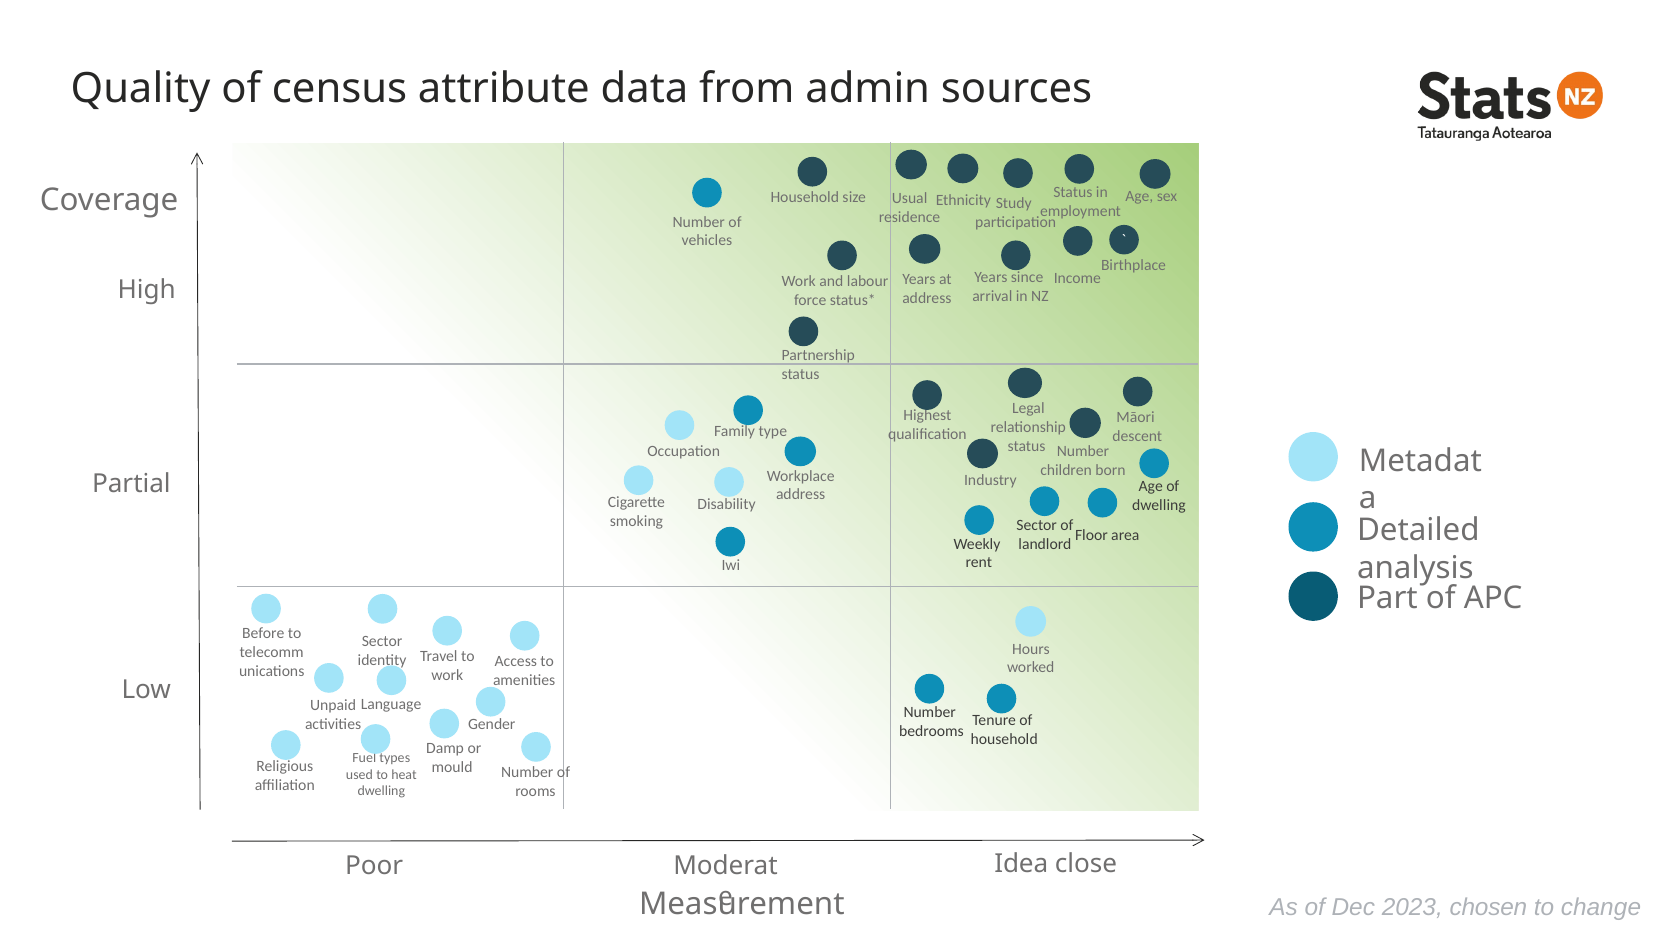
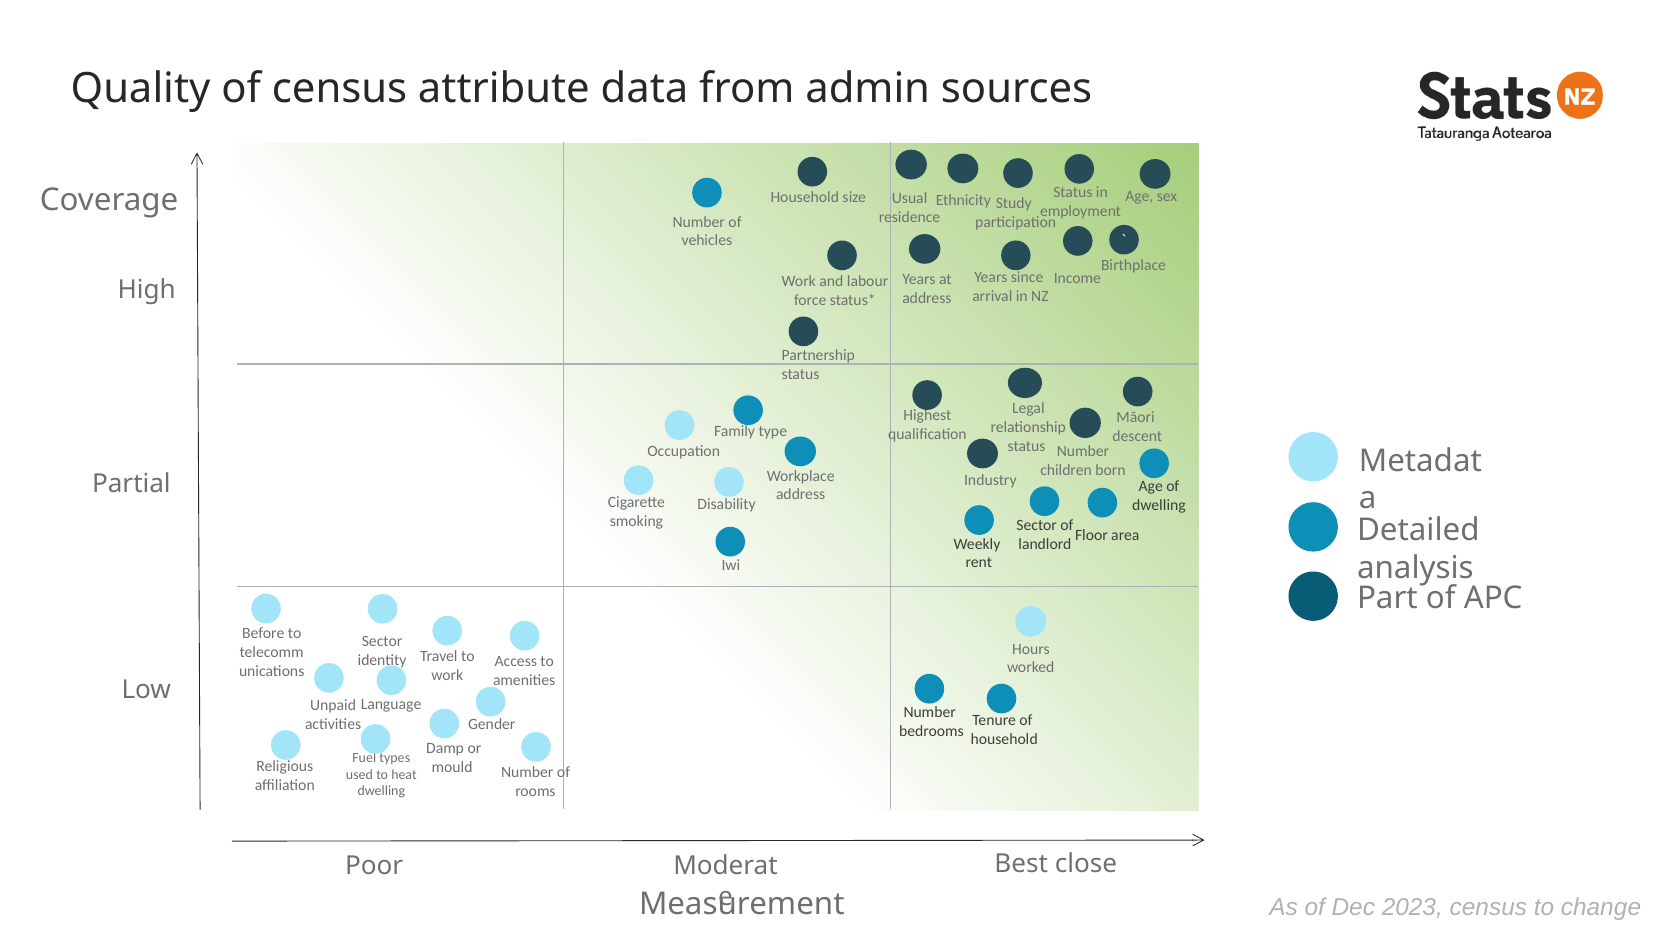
Idea: Idea -> Best
2023 chosen: chosen -> census
